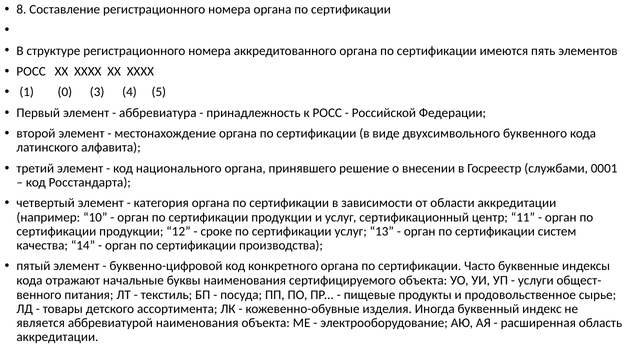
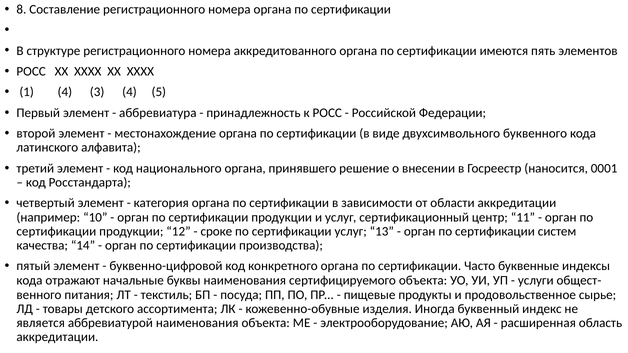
1 0: 0 -> 4
службами: службами -> наносится
